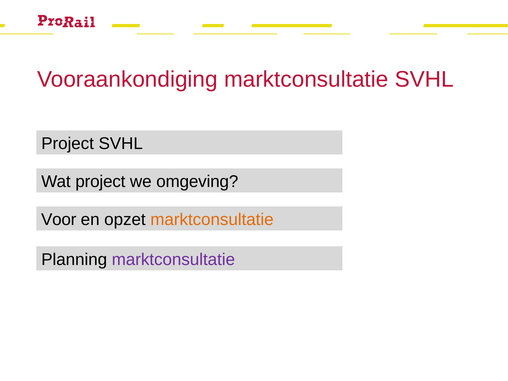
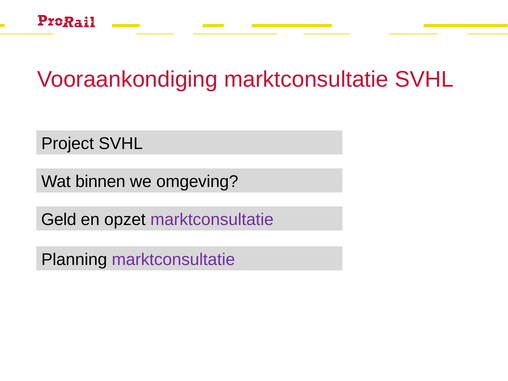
Wat project: project -> binnen
Voor: Voor -> Geld
marktconsultatie at (212, 220) colour: orange -> purple
